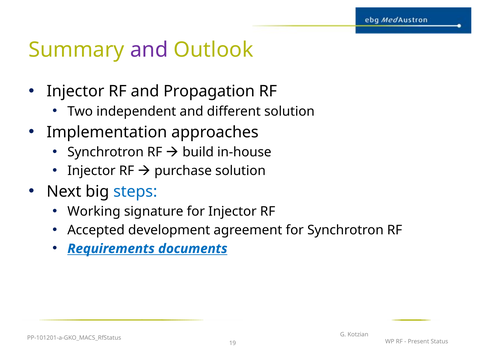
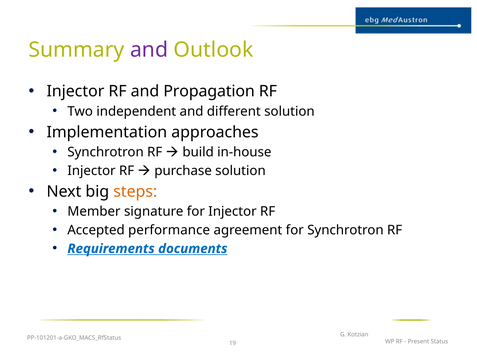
steps colour: blue -> orange
Working: Working -> Member
development: development -> performance
